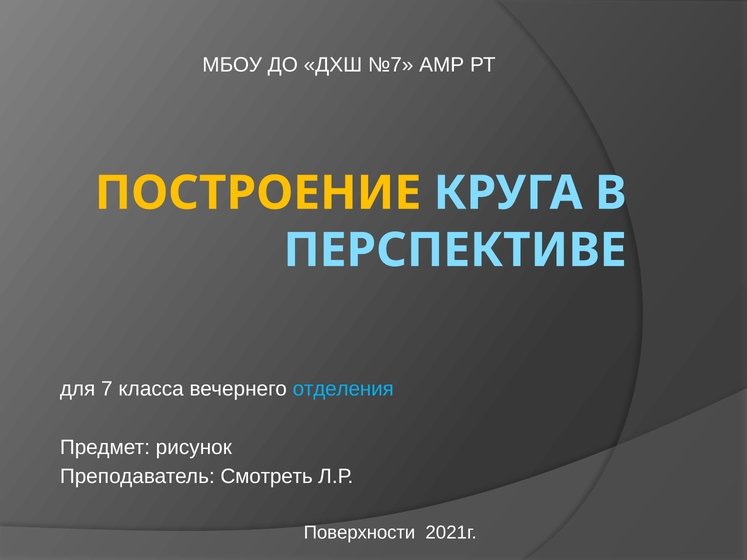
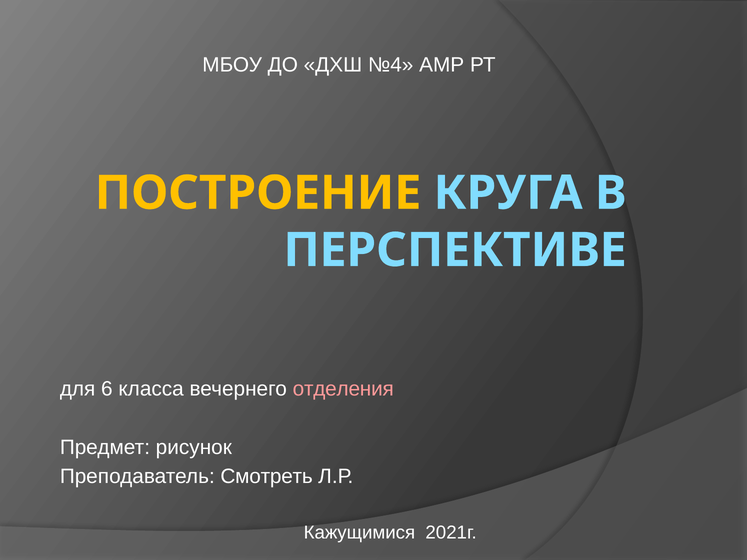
№7: №7 -> №4
7: 7 -> 6
отделения colour: light blue -> pink
Поверхности: Поверхности -> Кажущимися
